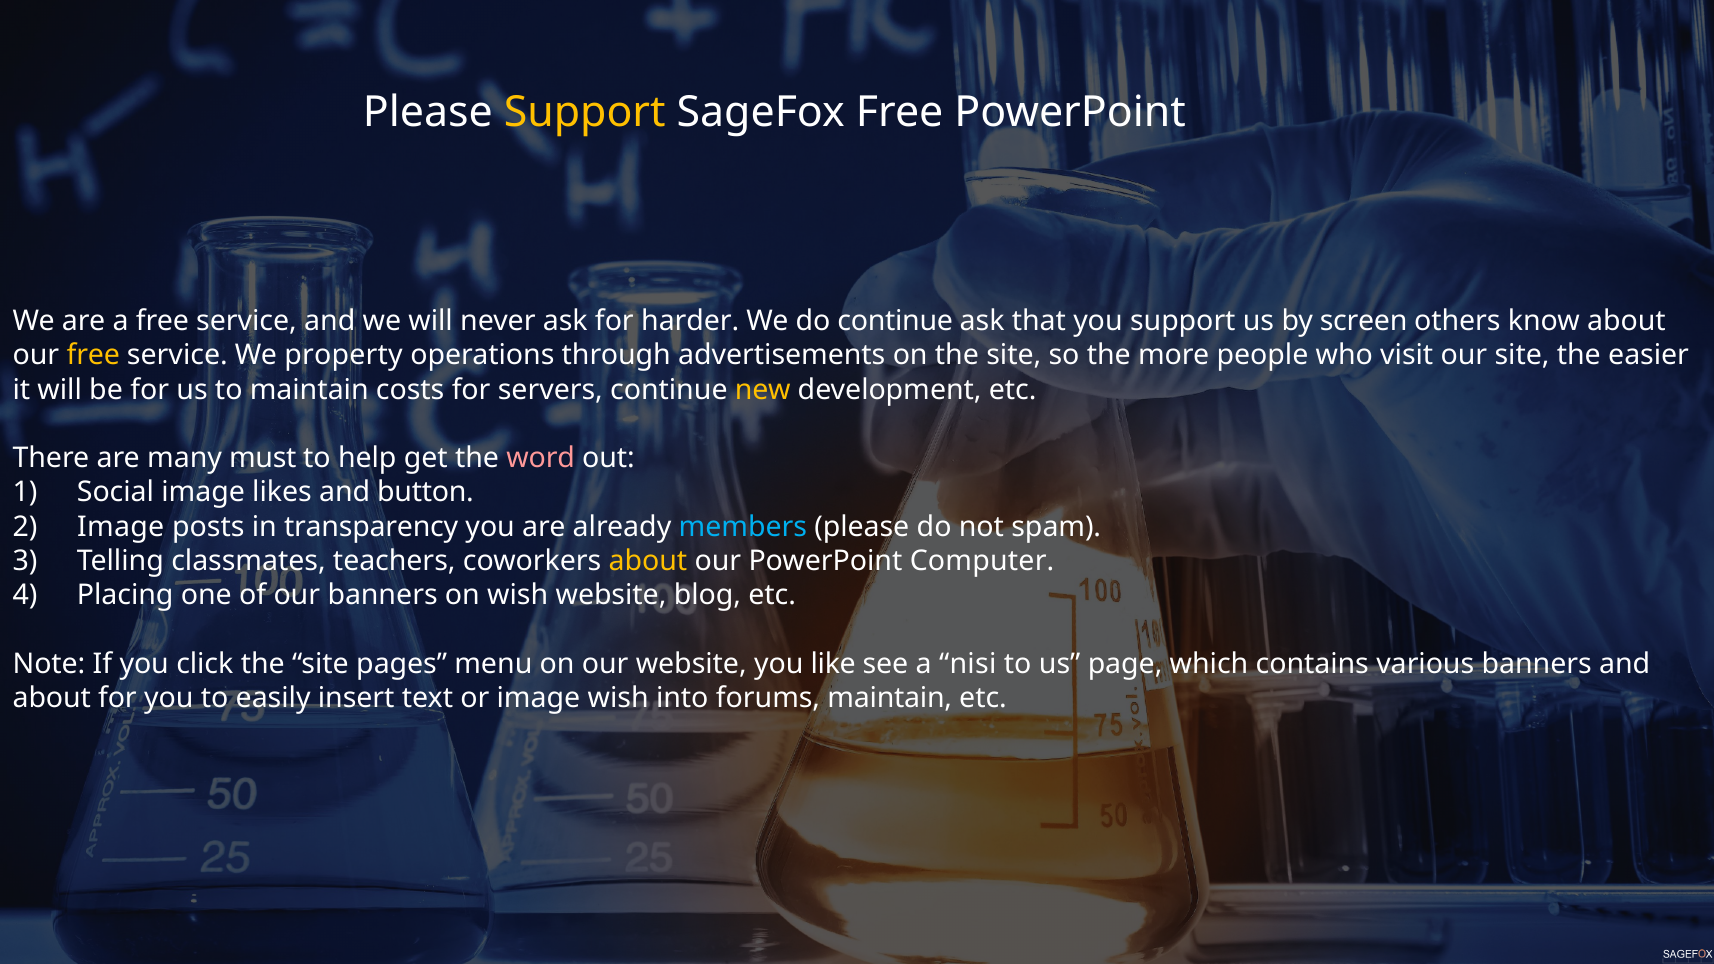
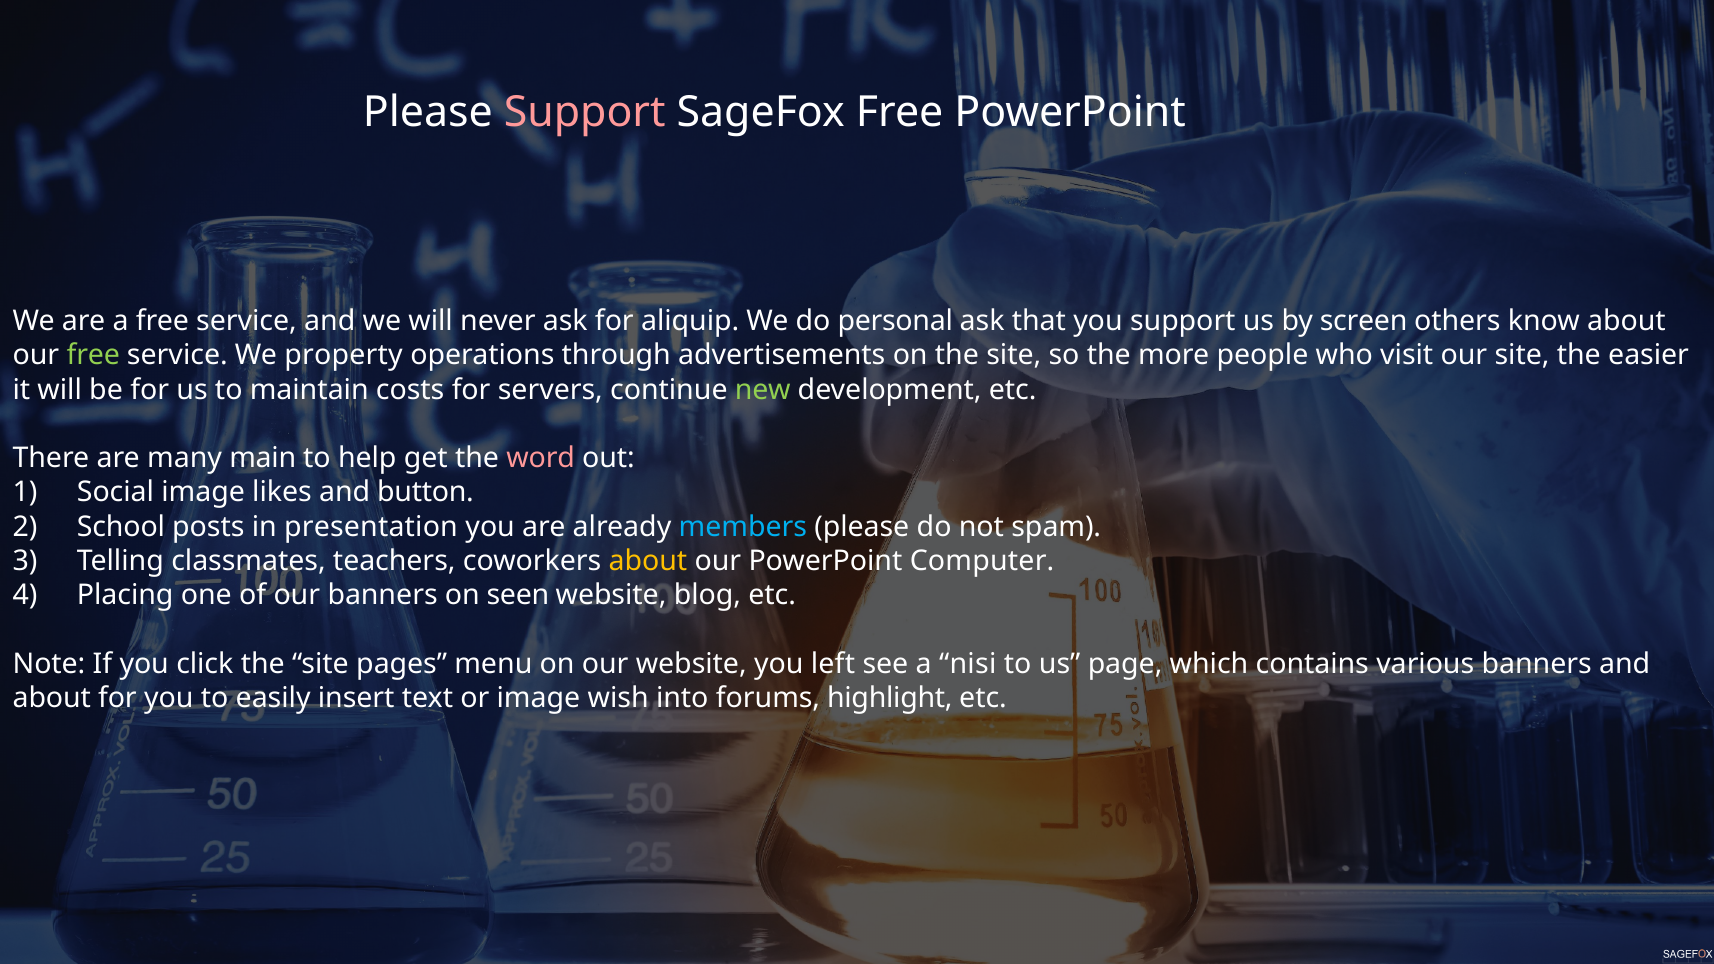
Support at (585, 112) colour: yellow -> pink
harder: harder -> aliquip
do continue: continue -> personal
free at (93, 356) colour: yellow -> light green
new colour: yellow -> light green
must: must -> main
Image at (121, 527): Image -> School
transparency: transparency -> presentation
on wish: wish -> seen
like: like -> left
forums maintain: maintain -> highlight
